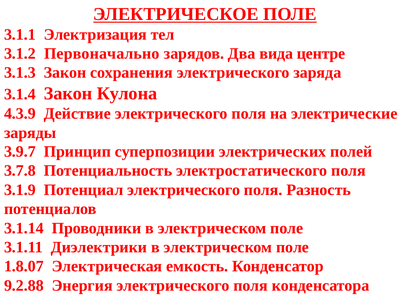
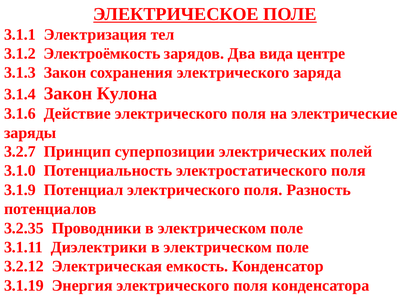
Первоначально: Первоначально -> Электроёмкость
4.3.9: 4.3.9 -> 3.1.6
3.9.7: 3.9.7 -> 3.2.7
3.7.8: 3.7.8 -> 3.1.0
3.1.14: 3.1.14 -> 3.2.35
1.8.07: 1.8.07 -> 3.2.12
9.2.88: 9.2.88 -> 3.1.19
